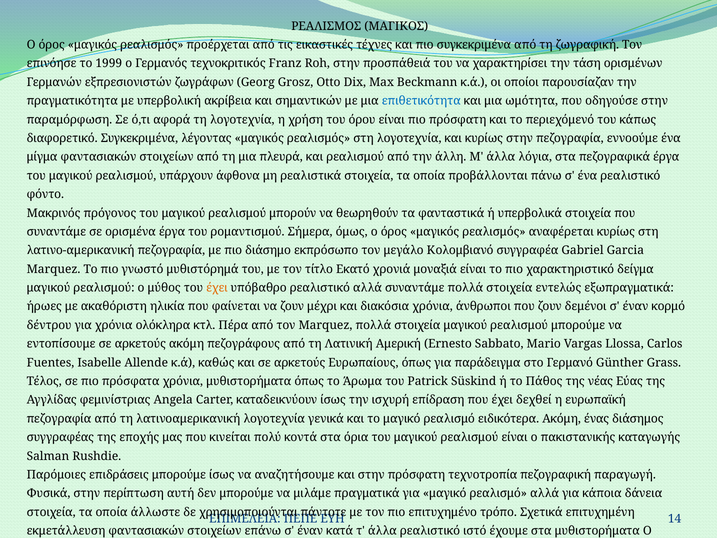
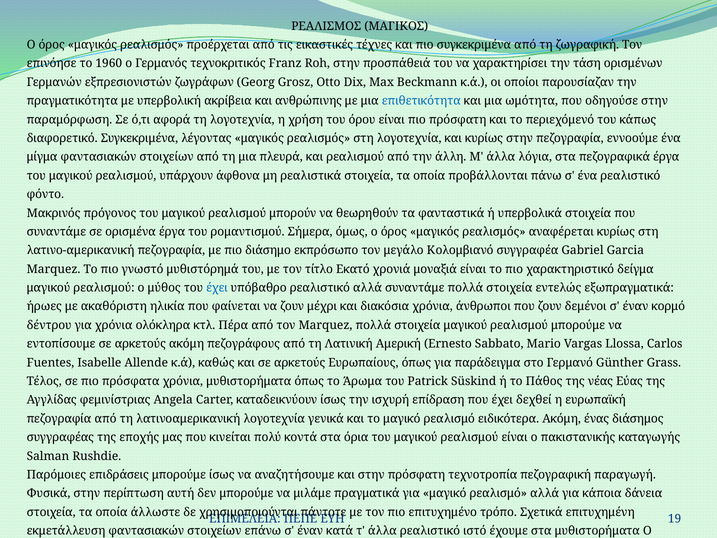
1999: 1999 -> 1960
σημαντικών: σημαντικών -> ανθρώπινης
έχει at (217, 288) colour: orange -> blue
14: 14 -> 19
